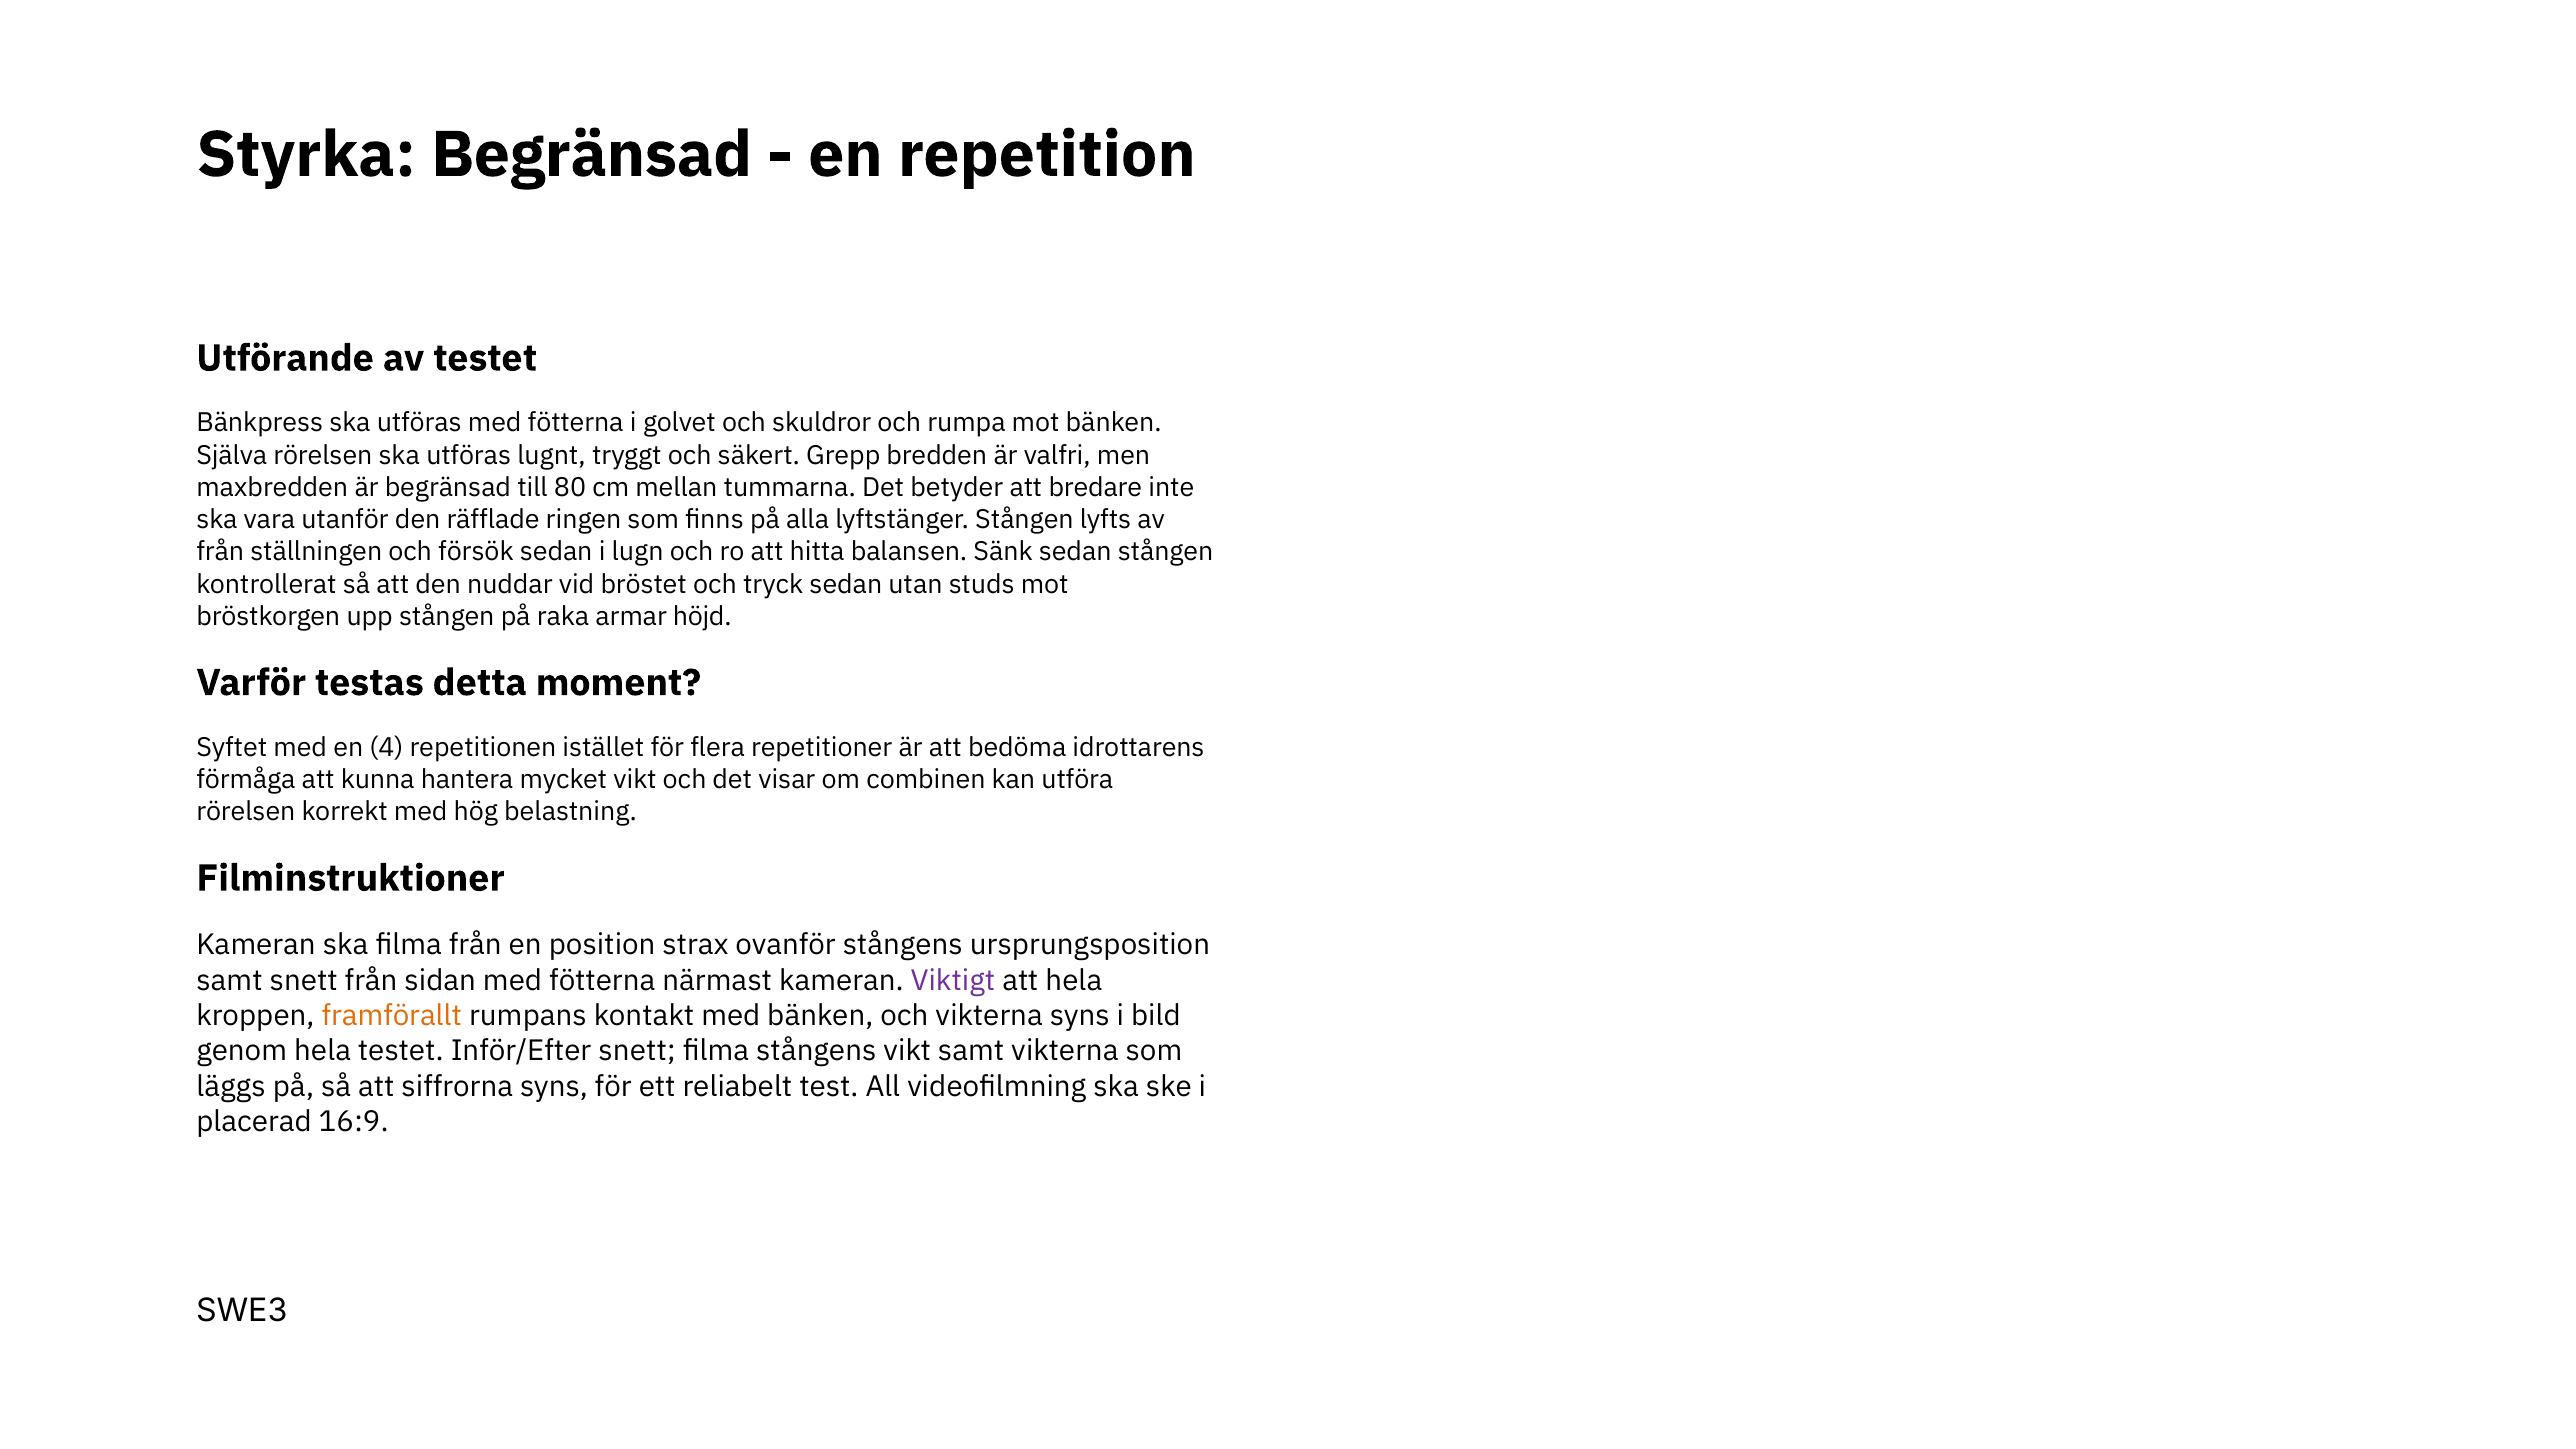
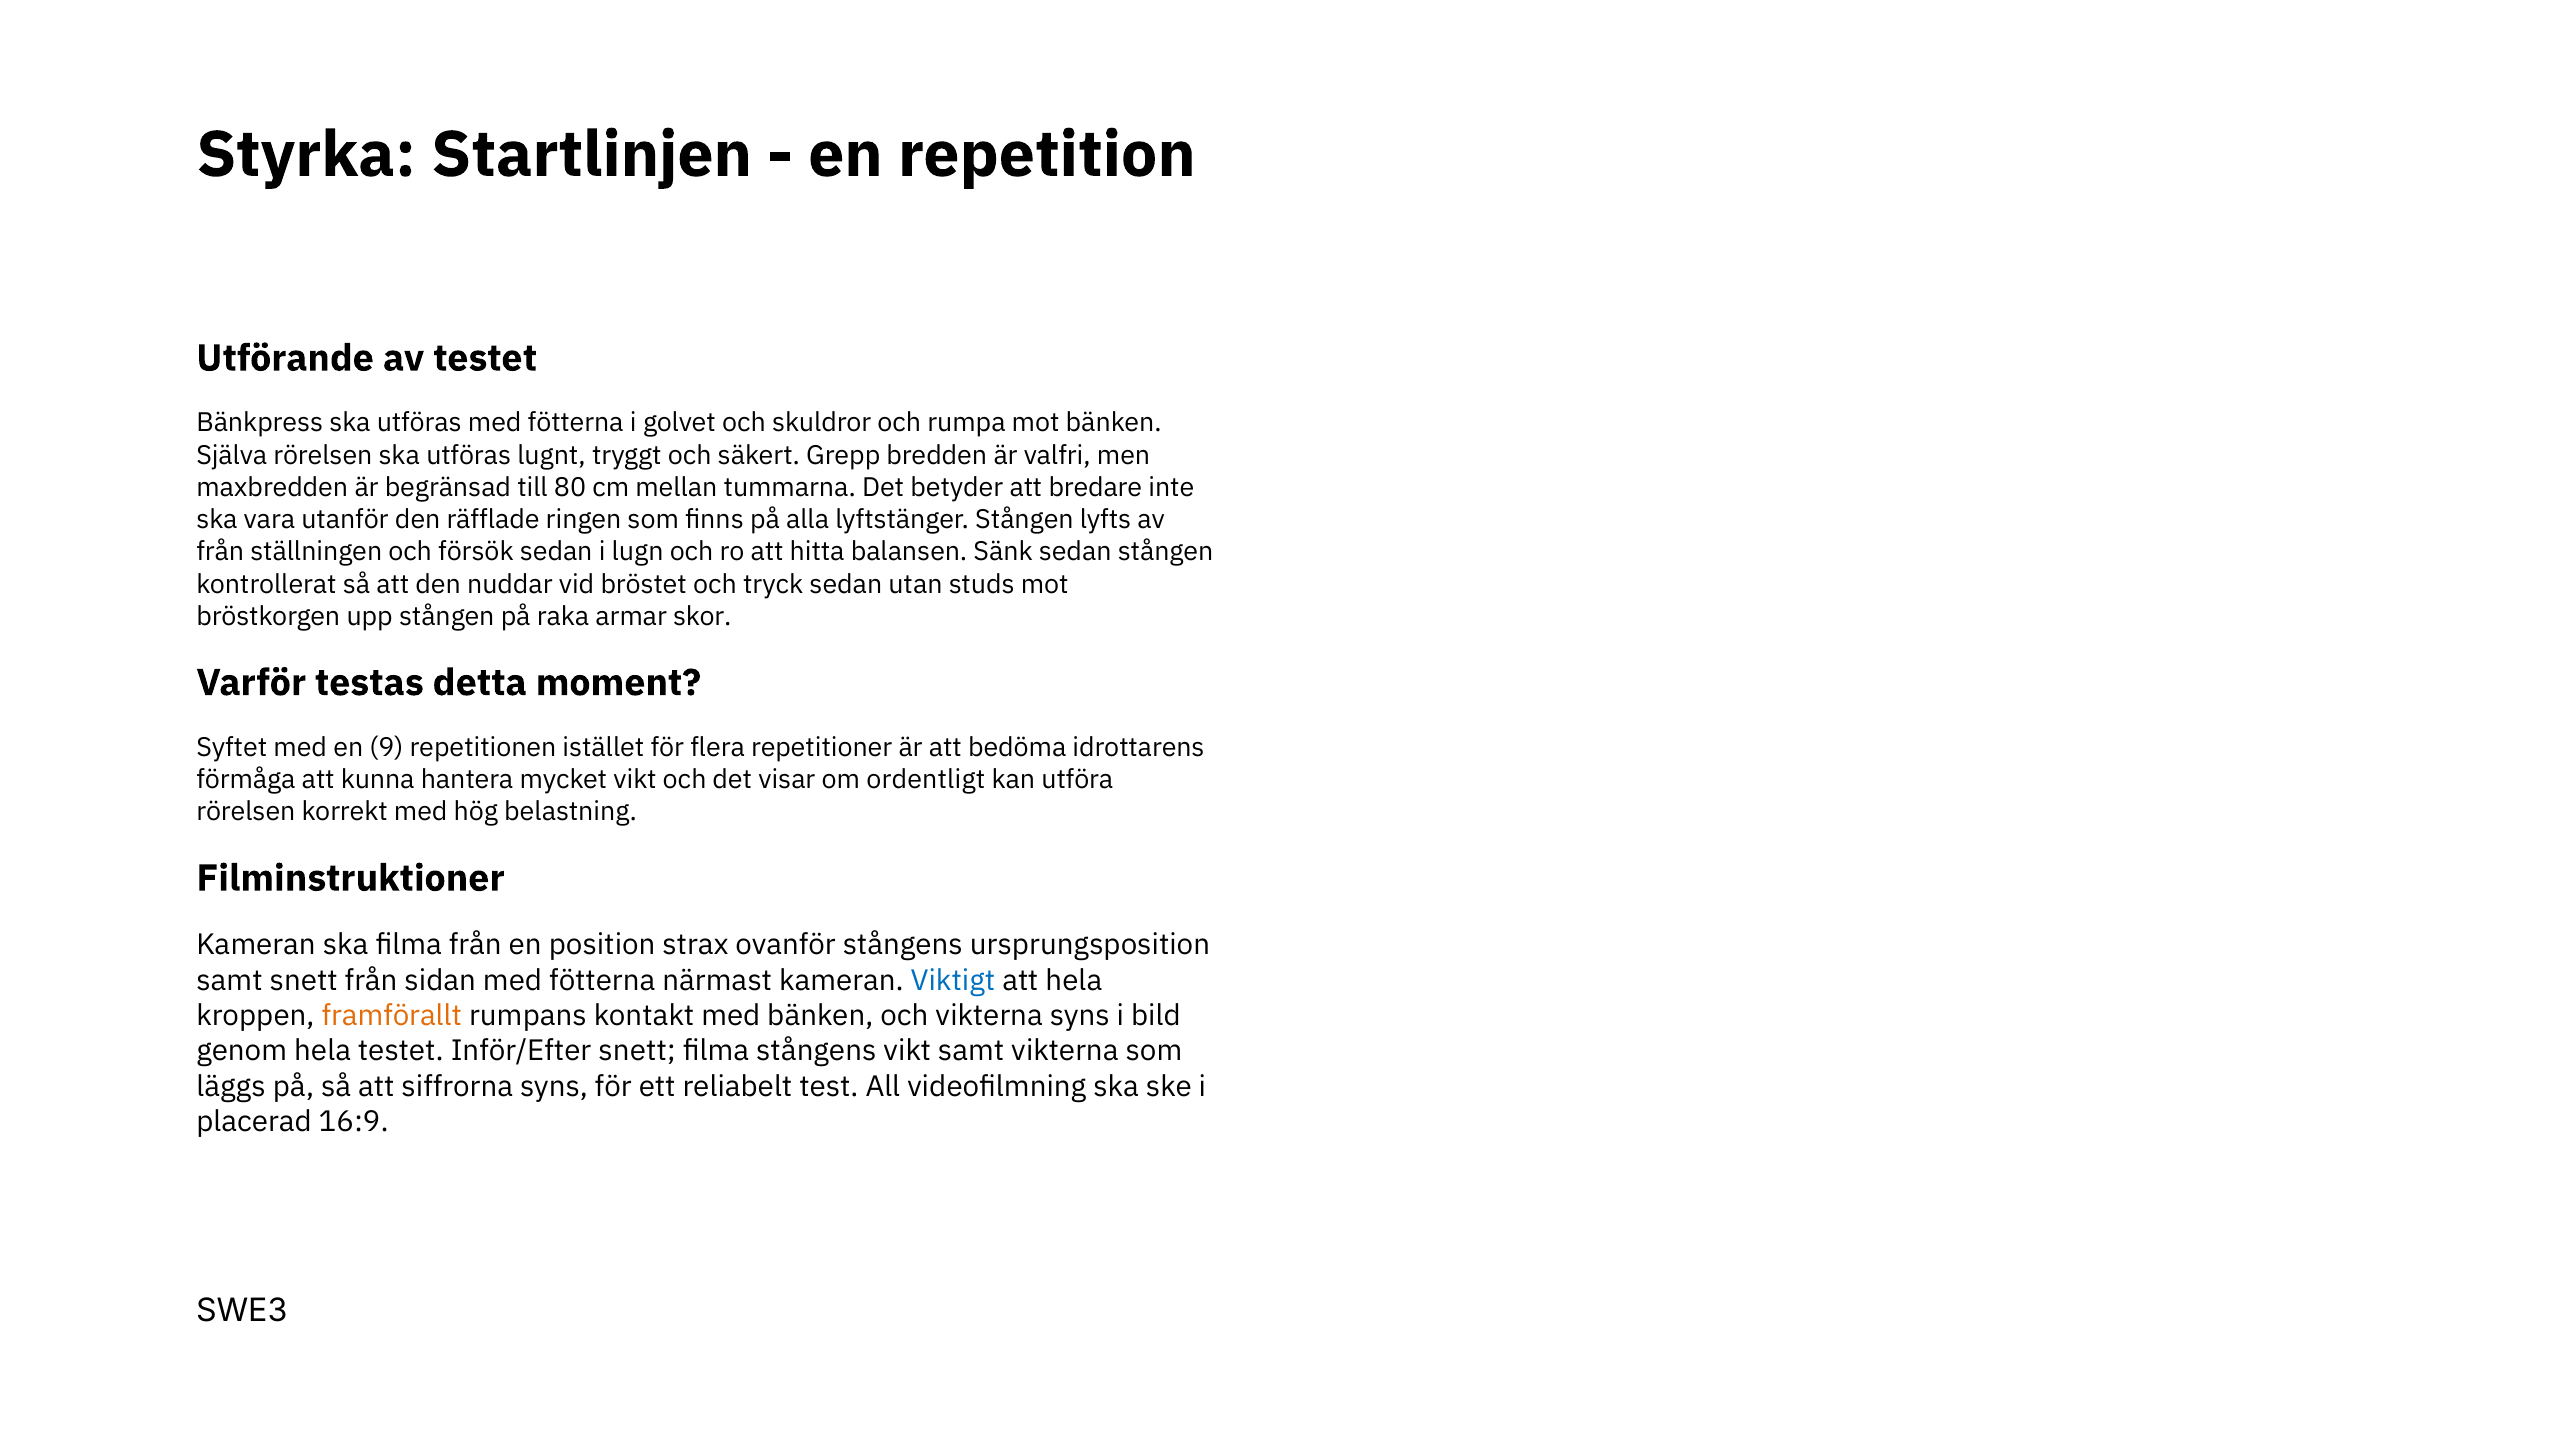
Styrka Begränsad: Begränsad -> Startlinjen
höjd: höjd -> skor
4: 4 -> 9
combinen: combinen -> ordentligt
Viktigt colour: purple -> blue
